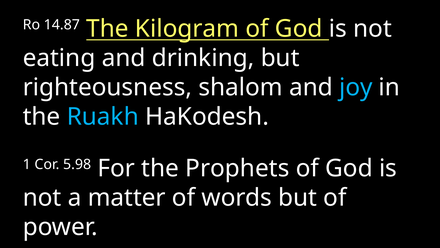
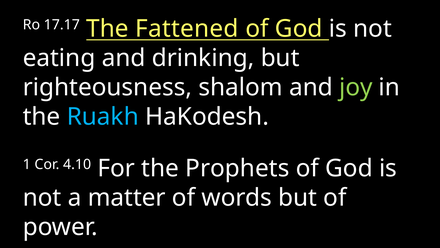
14.87: 14.87 -> 17.17
Kilogram: Kilogram -> Fattened
joy colour: light blue -> light green
5.98: 5.98 -> 4.10
